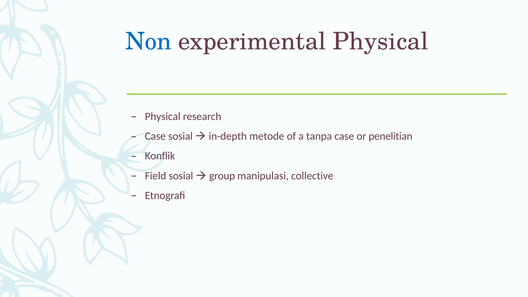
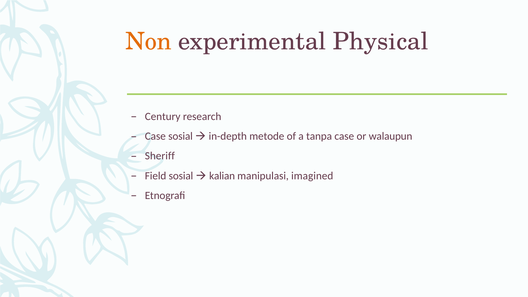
Non colour: blue -> orange
Physical at (163, 116): Physical -> Century
penelitian: penelitian -> walaupun
Konflik: Konflik -> Sheriff
group: group -> kalian
collective: collective -> imagined
